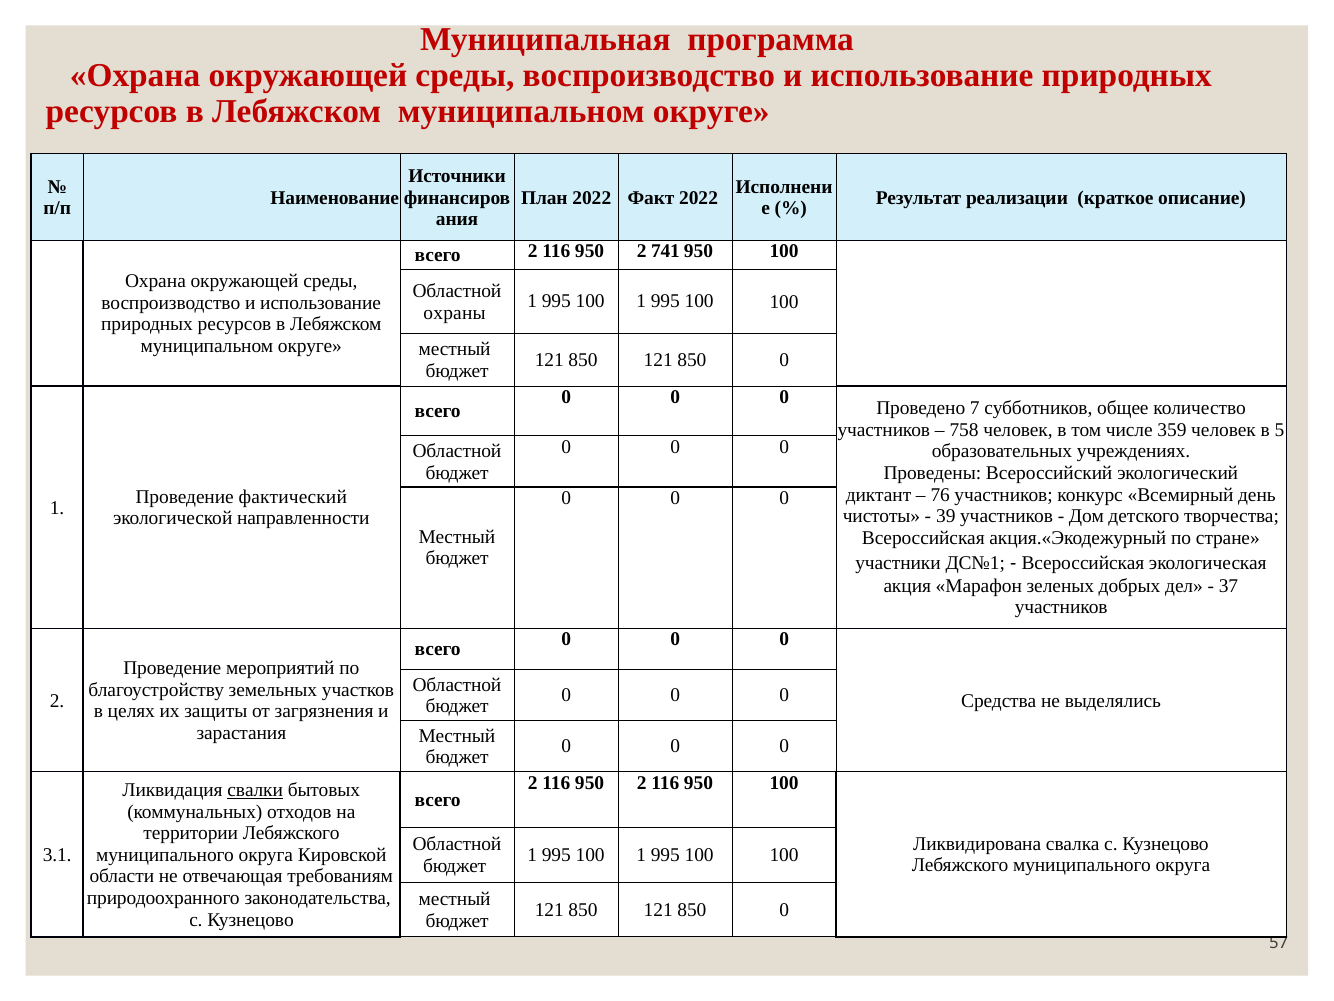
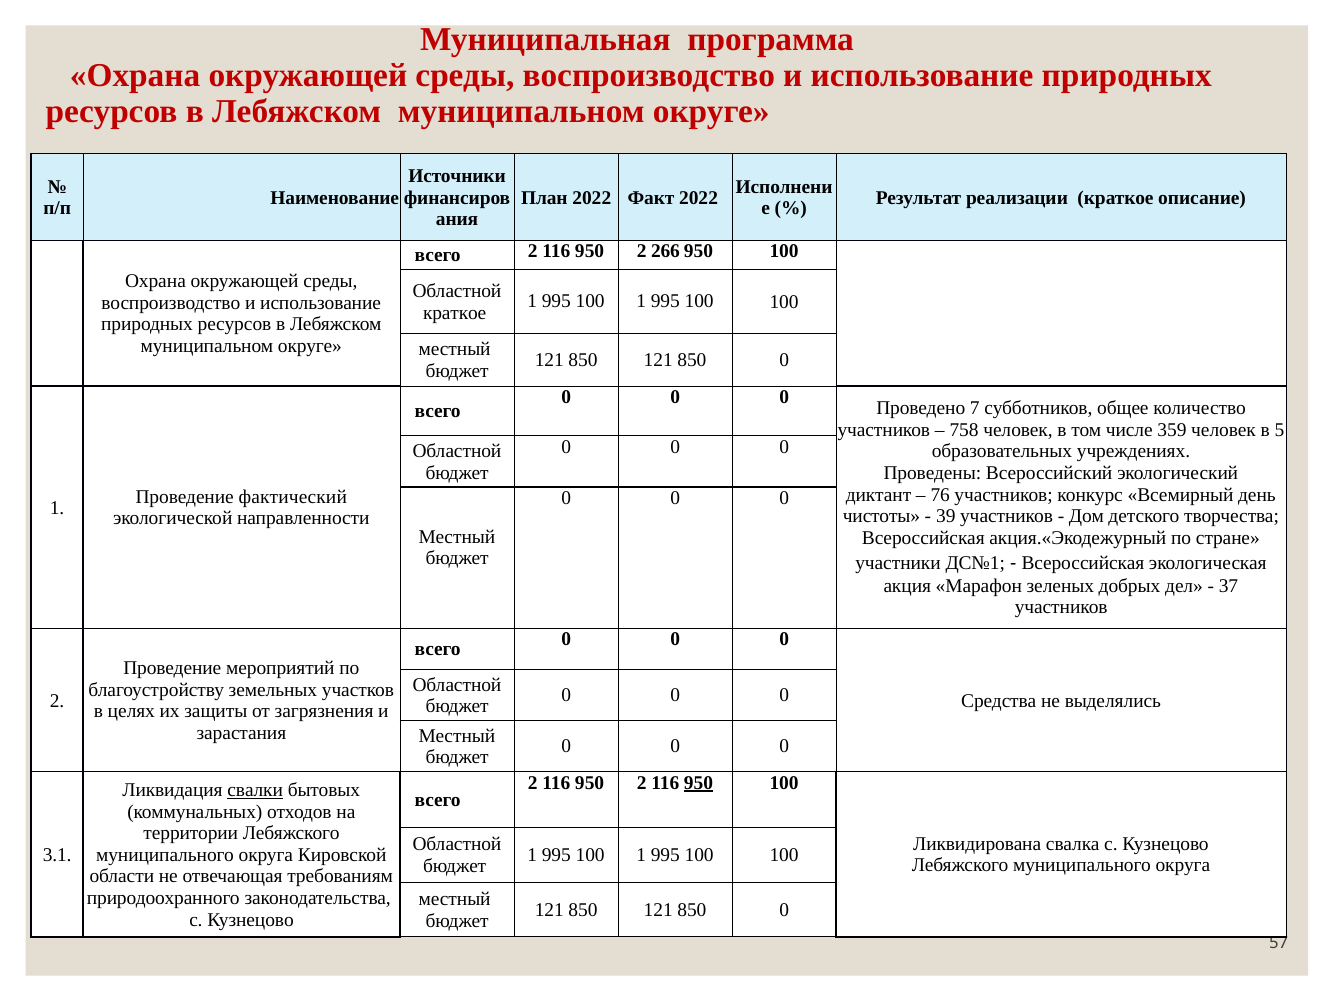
741: 741 -> 266
охраны at (455, 312): охраны -> краткое
950 at (698, 782) underline: none -> present
